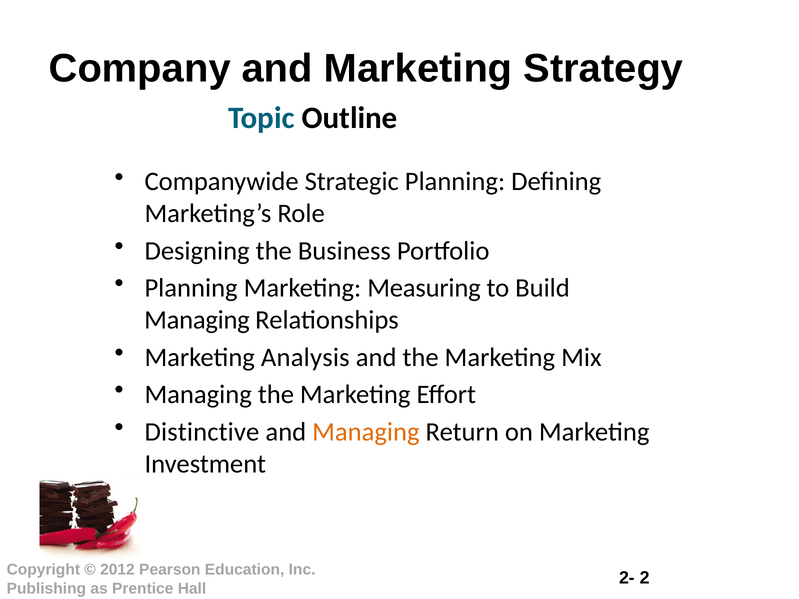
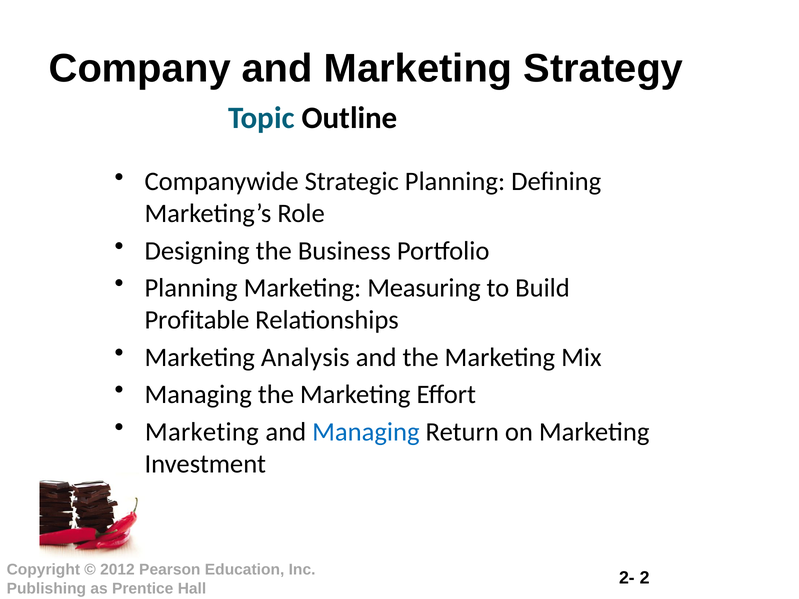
Managing at (197, 320): Managing -> Profitable
Distinctive at (202, 432): Distinctive -> Marketing
Managing at (366, 432) colour: orange -> blue
